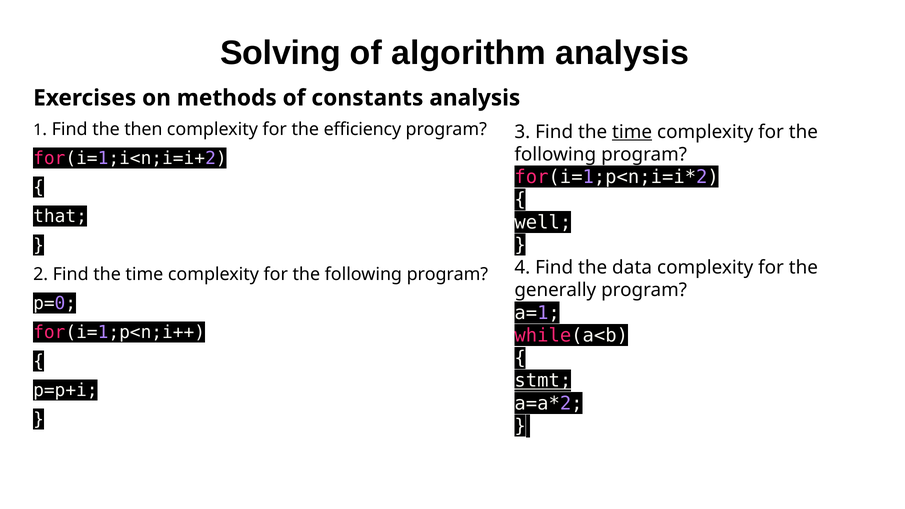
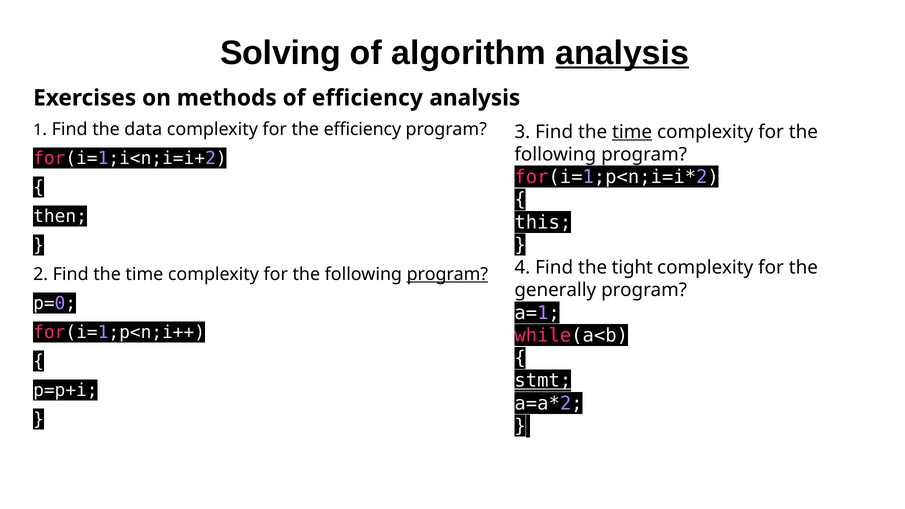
analysis at (622, 53) underline: none -> present
of constants: constants -> efficiency
then: then -> data
that: that -> then
well: well -> this
data: data -> tight
program at (447, 274) underline: none -> present
